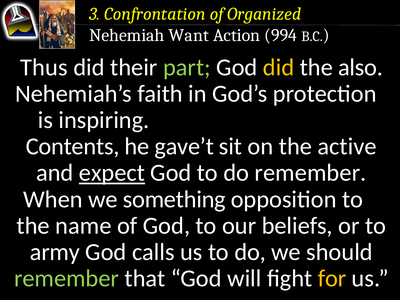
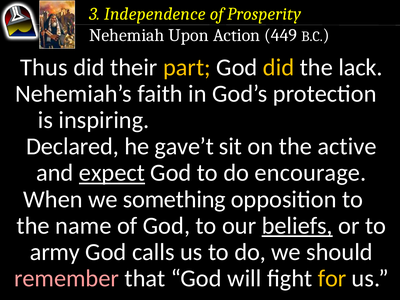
Confrontation: Confrontation -> Independence
Organized: Organized -> Prosperity
Want: Want -> Upon
994: 994 -> 449
part colour: light green -> yellow
also: also -> lack
Contents: Contents -> Declared
do remember: remember -> encourage
beliefs underline: none -> present
remember at (67, 279) colour: light green -> pink
